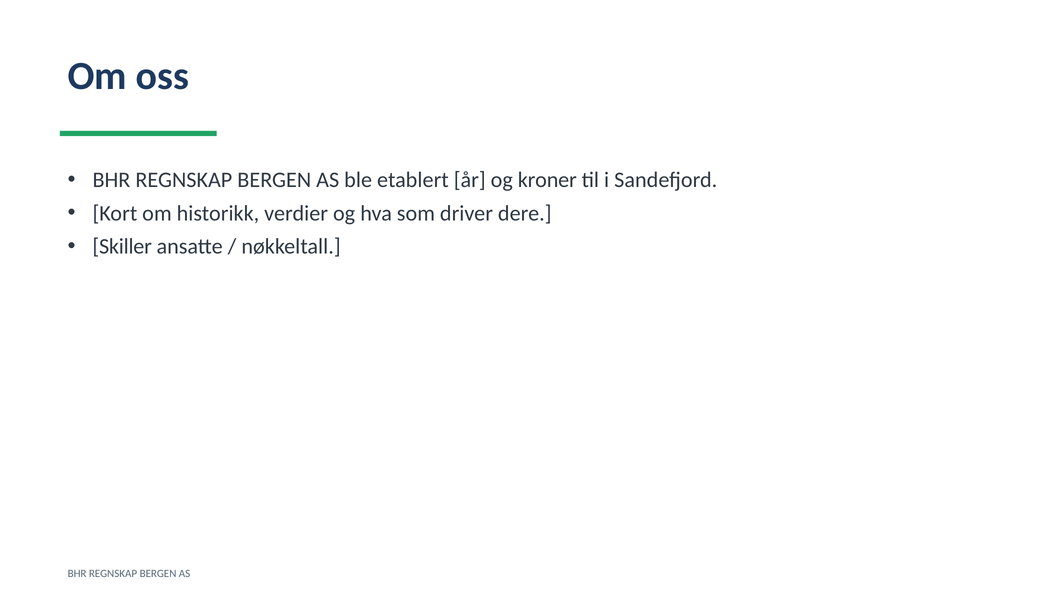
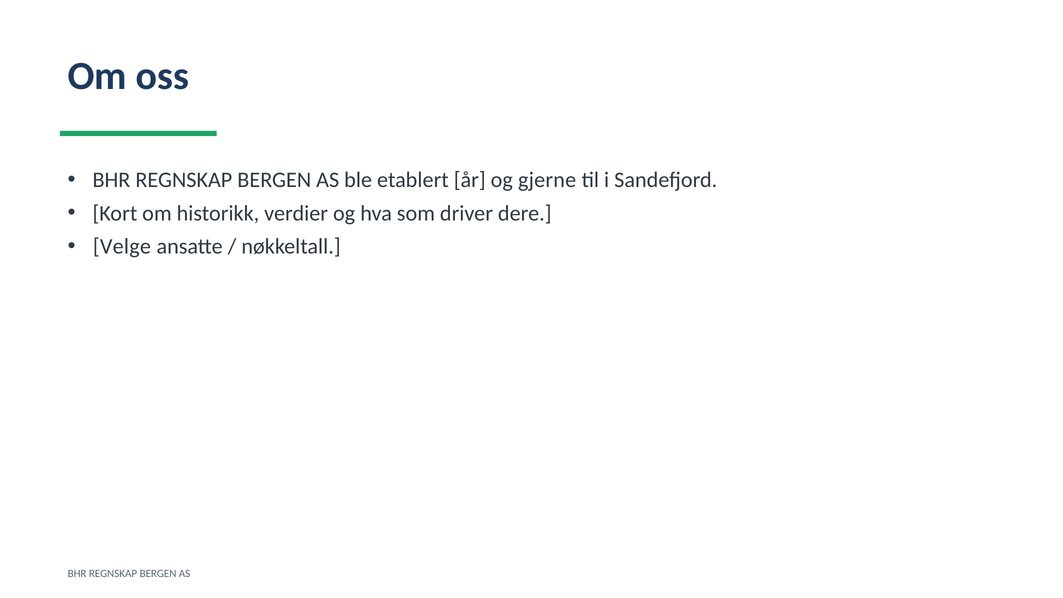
kroner: kroner -> gjerne
Skiller: Skiller -> Velge
